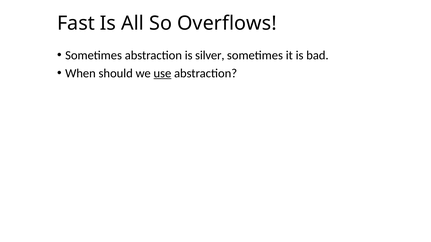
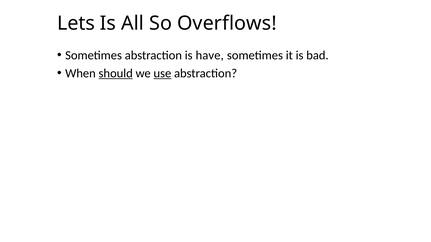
Fast: Fast -> Lets
silver: silver -> have
should underline: none -> present
